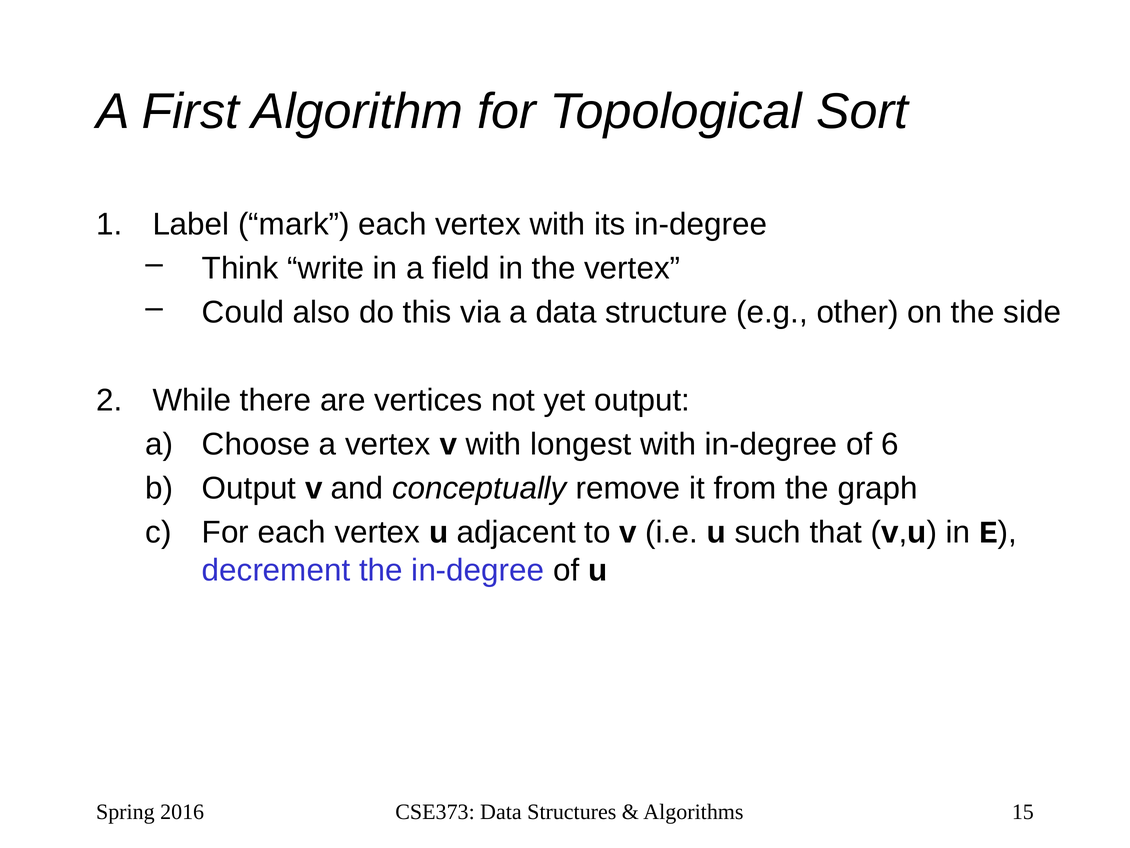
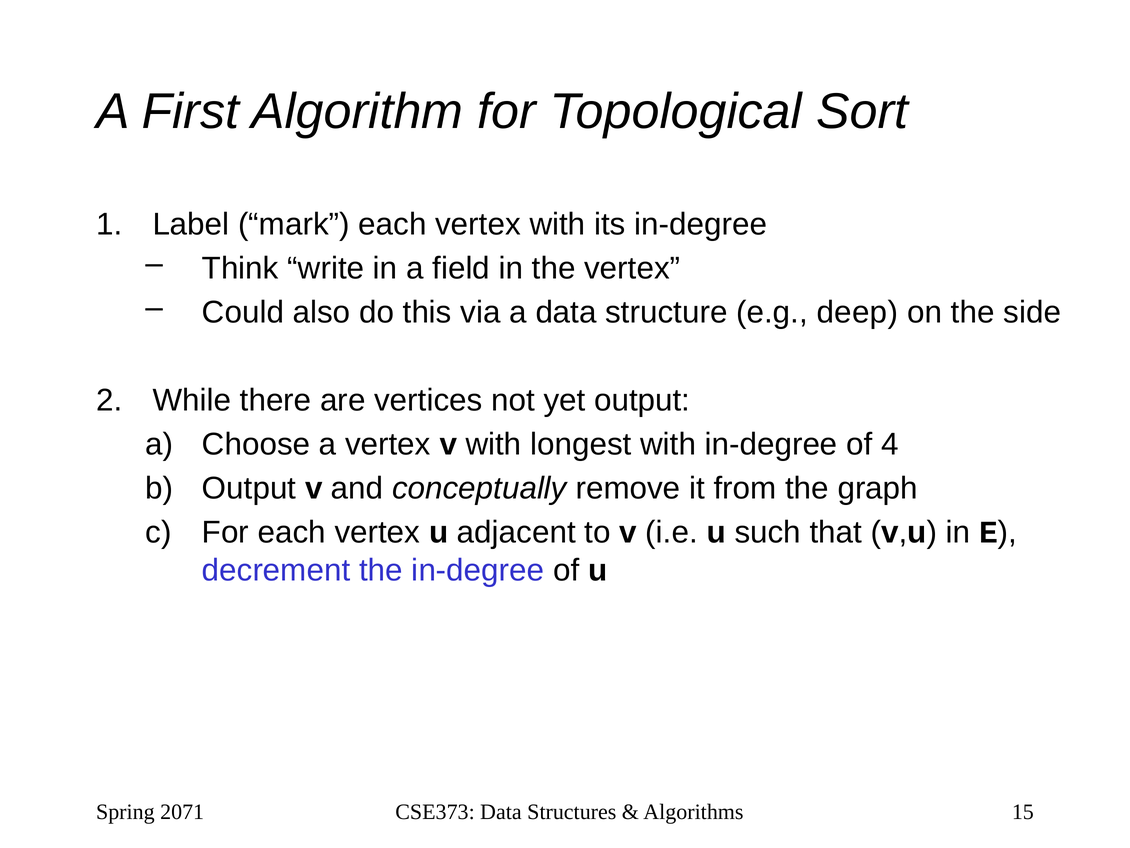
other: other -> deep
6: 6 -> 4
2016: 2016 -> 2071
